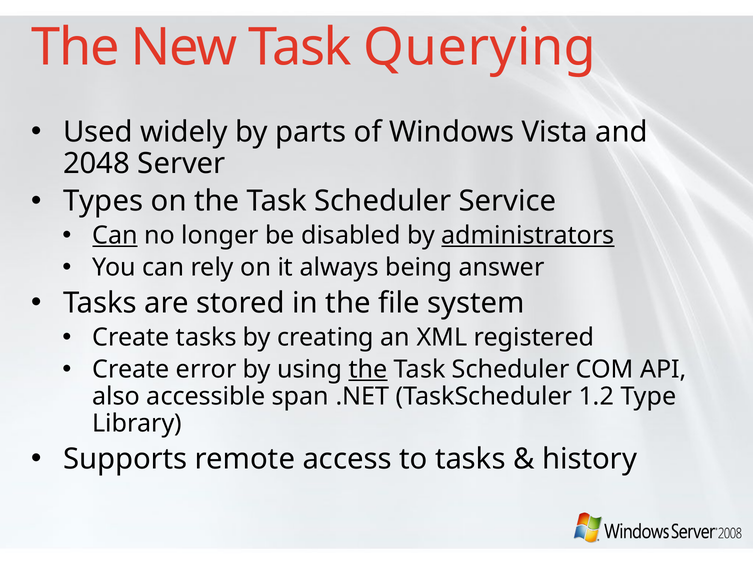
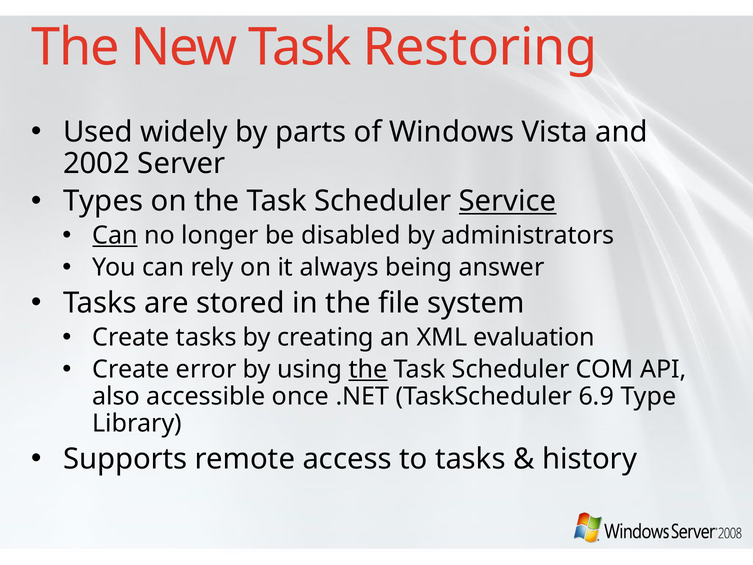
Querying: Querying -> Restoring
2048: 2048 -> 2002
Service underline: none -> present
administrators underline: present -> none
registered: registered -> evaluation
span: span -> once
1.2: 1.2 -> 6.9
